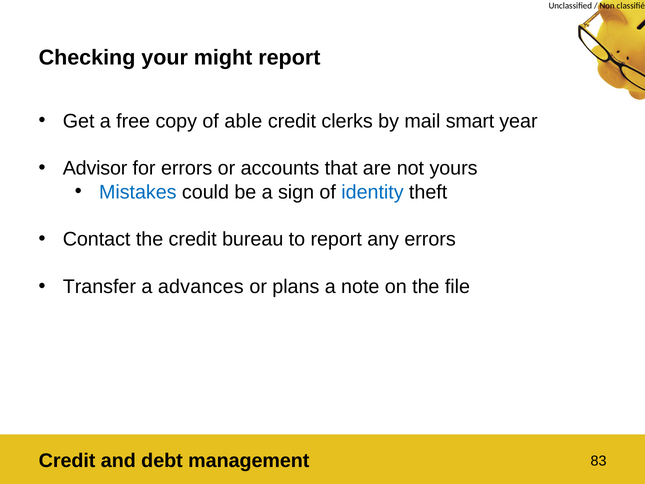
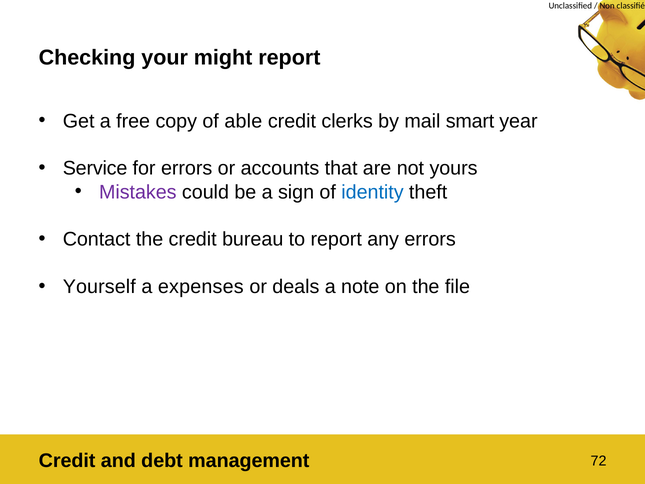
Advisor: Advisor -> Service
Mistakes colour: blue -> purple
Transfer: Transfer -> Yourself
advances: advances -> expenses
plans: plans -> deals
83: 83 -> 72
